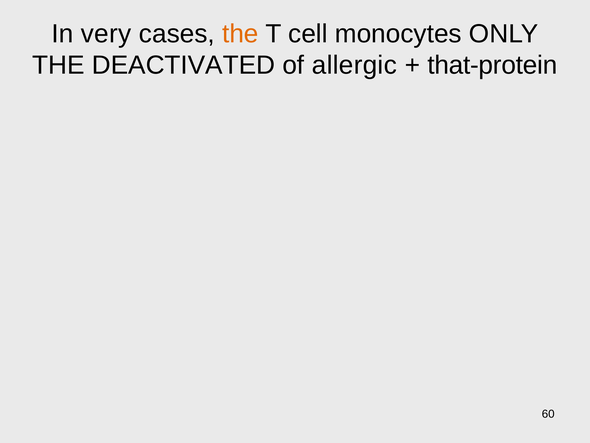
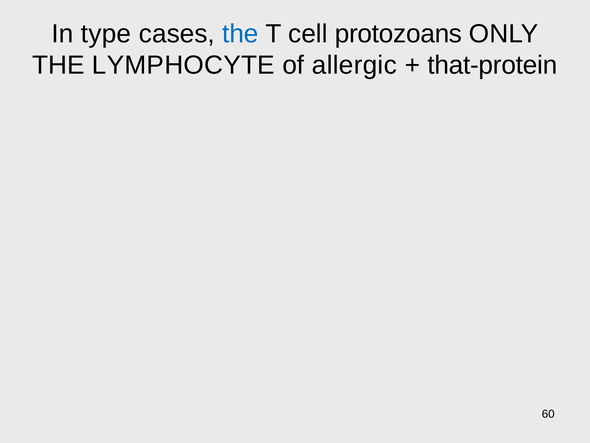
very: very -> type
the at (240, 34) colour: orange -> blue
monocytes: monocytes -> protozoans
DEACTIVATED: DEACTIVATED -> LYMPHOCYTE
